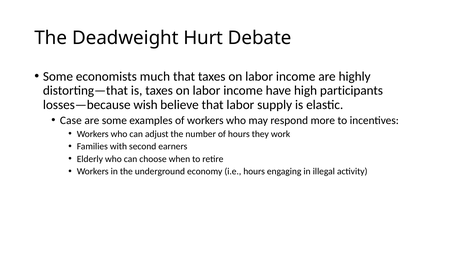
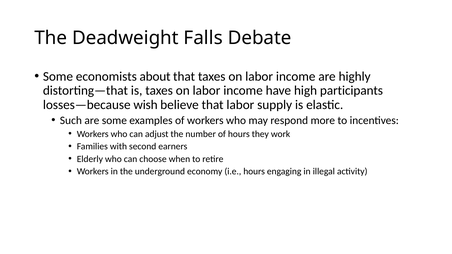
Hurt: Hurt -> Falls
much: much -> about
Case: Case -> Such
